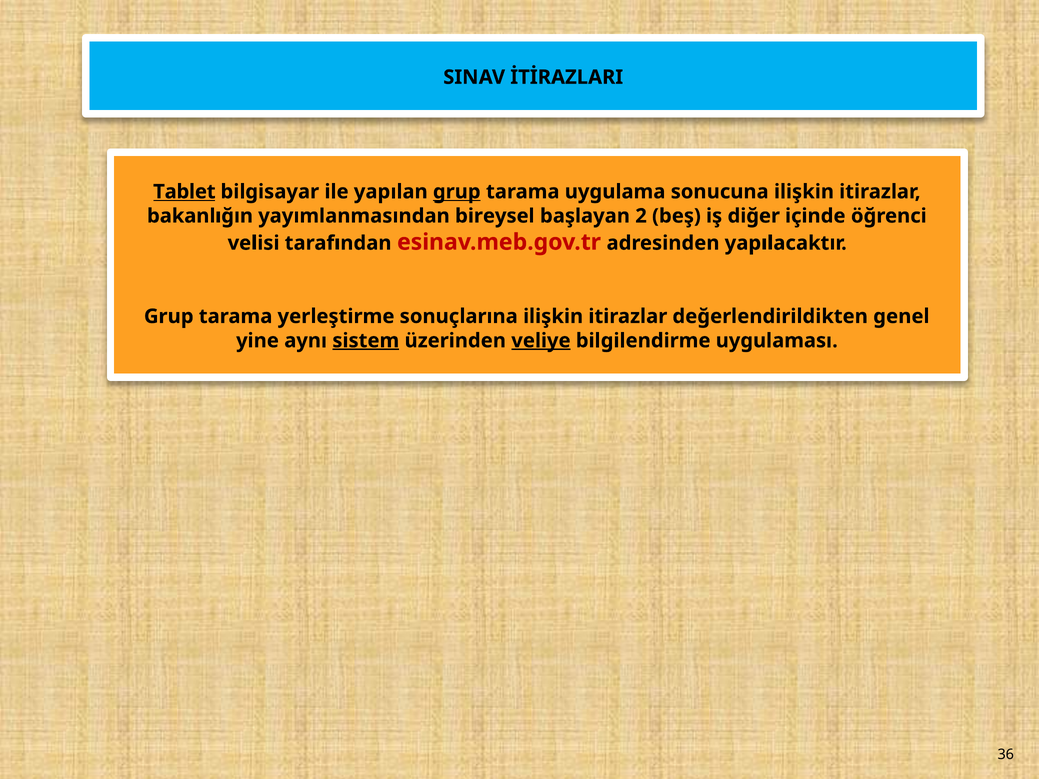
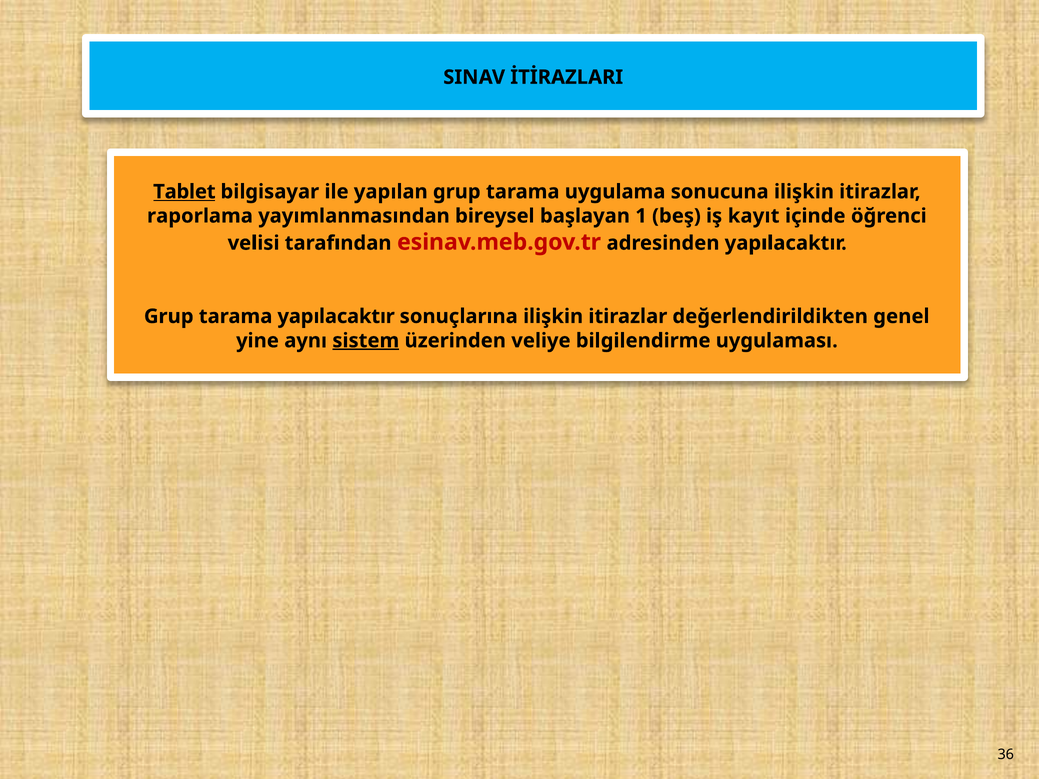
grup at (457, 192) underline: present -> none
bakanlığın: bakanlığın -> raporlama
2: 2 -> 1
diğer: diğer -> kayıt
tarama yerleştirme: yerleştirme -> yapılacaktır
veliye underline: present -> none
